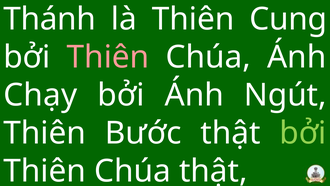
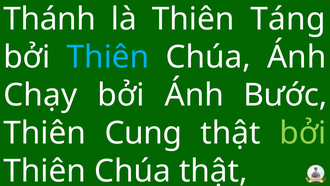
Cung: Cung -> Táng
Thiên at (108, 57) colour: pink -> light blue
Ngút: Ngút -> Bước
Bước: Bước -> Cung
